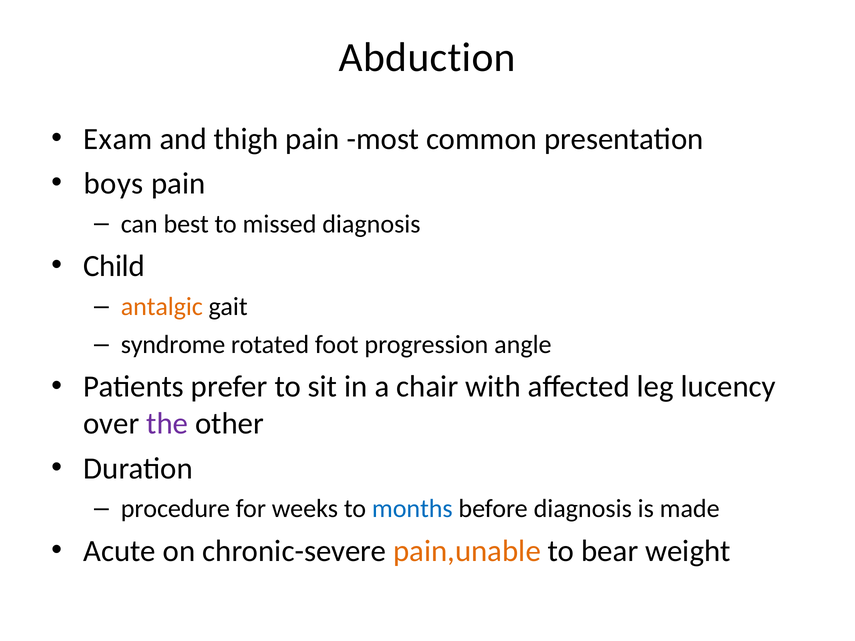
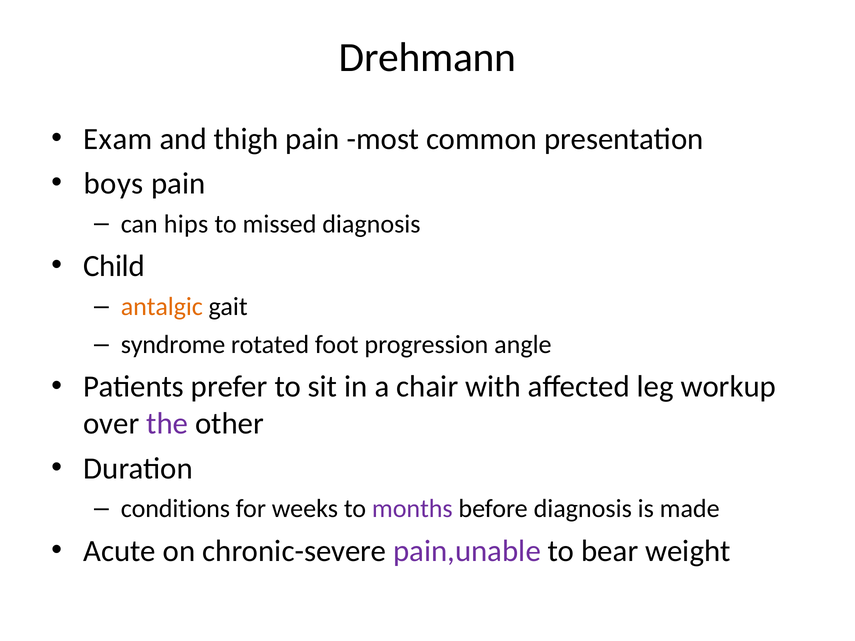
Abduction: Abduction -> Drehmann
best: best -> hips
lucency: lucency -> workup
procedure: procedure -> conditions
months colour: blue -> purple
pain,unable colour: orange -> purple
